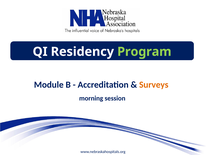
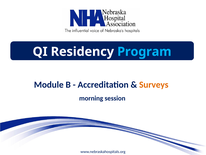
Program colour: light green -> light blue
